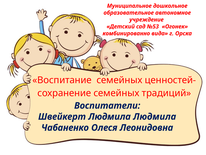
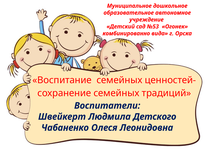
Людмила Людмила: Людмила -> Детского
